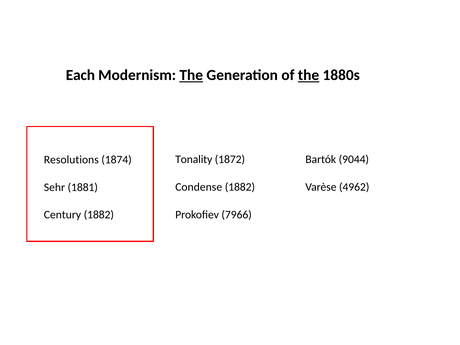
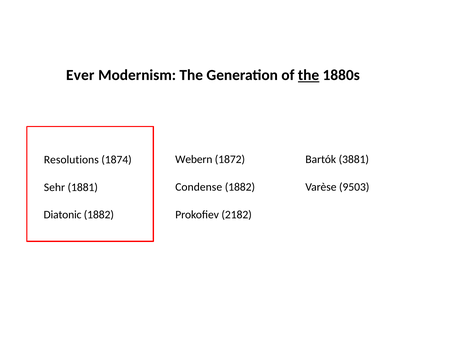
Each: Each -> Ever
The at (191, 75) underline: present -> none
Tonality: Tonality -> Webern
9044: 9044 -> 3881
4962: 4962 -> 9503
7966: 7966 -> 2182
Century: Century -> Diatonic
